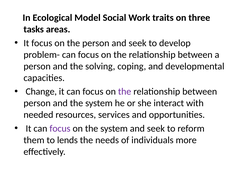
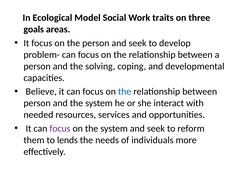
tasks: tasks -> goals
Change: Change -> Believe
the at (125, 92) colour: purple -> blue
